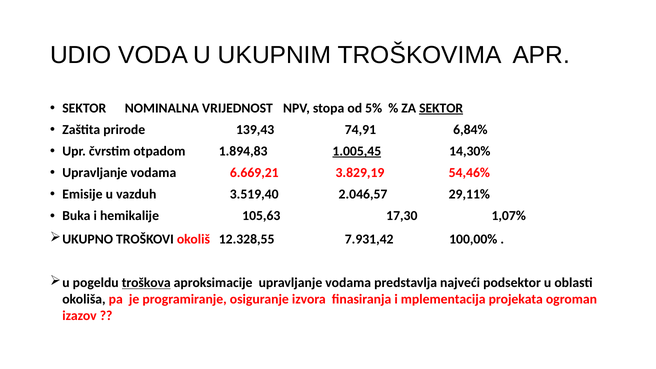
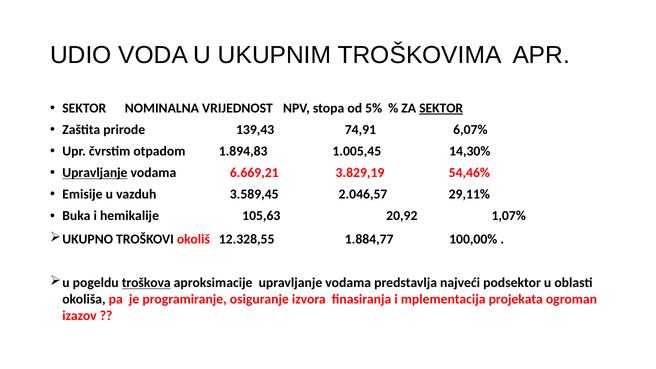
6,84%: 6,84% -> 6,07%
1.005,45 underline: present -> none
Upravljanje at (95, 173) underline: none -> present
3.519,40: 3.519,40 -> 3.589,45
17,30: 17,30 -> 20,92
7.931,42: 7.931,42 -> 1.884,77
